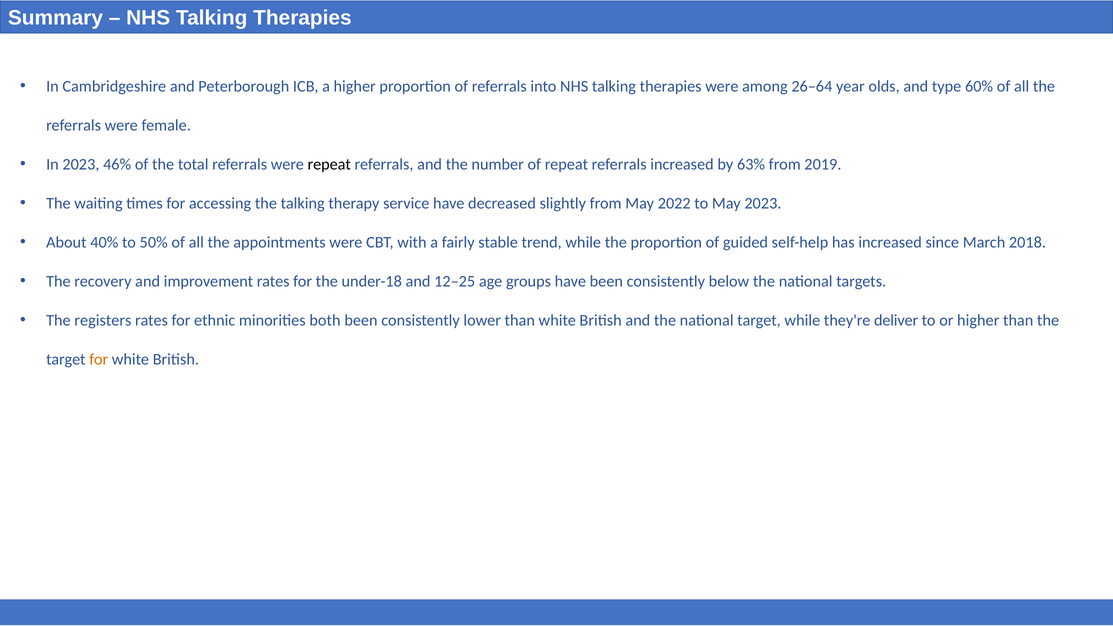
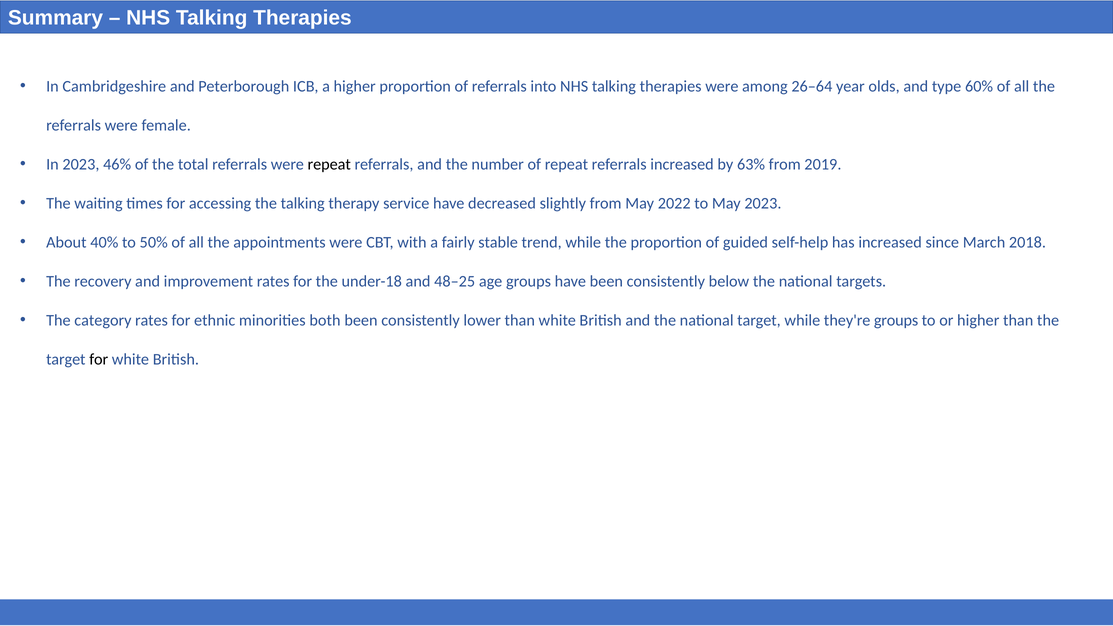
12–25: 12–25 -> 48–25
registers: registers -> category
they're deliver: deliver -> groups
for at (99, 359) colour: orange -> black
